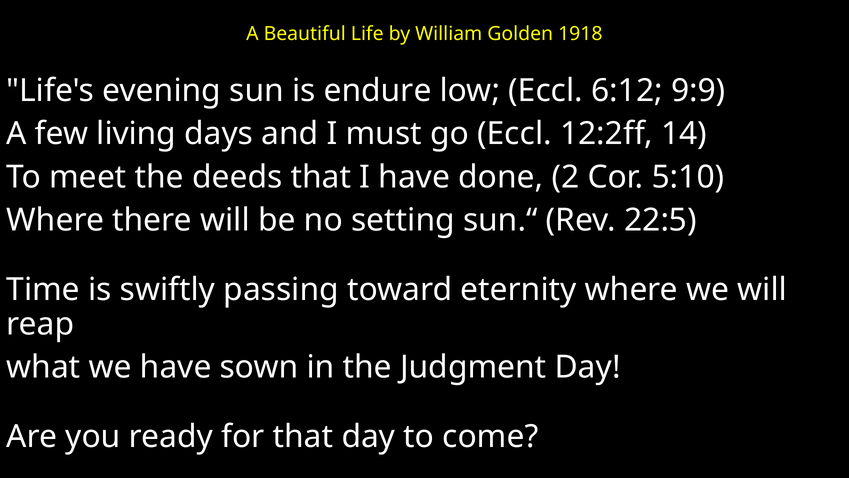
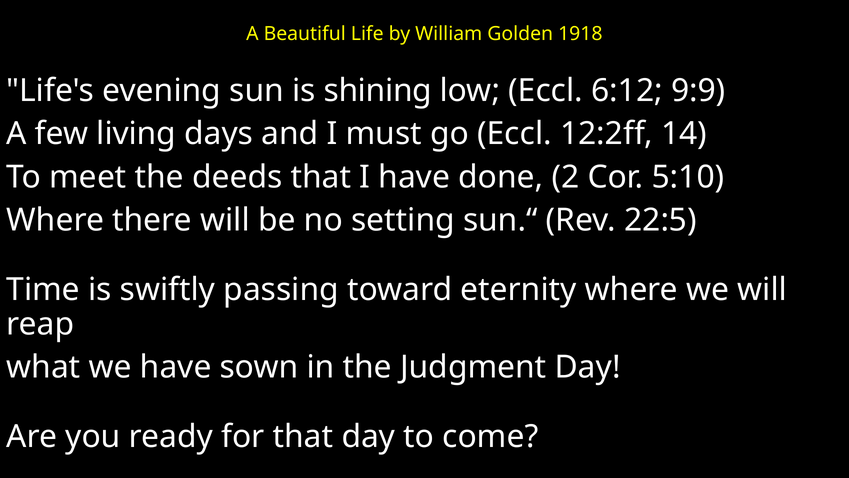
endure: endure -> shining
